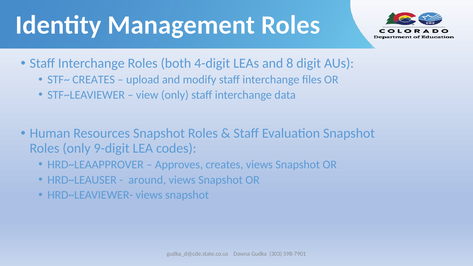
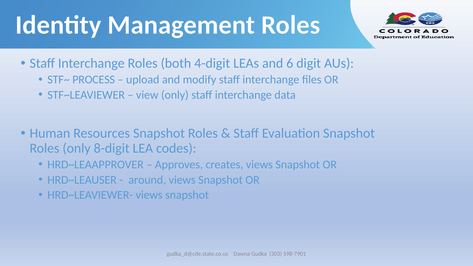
8: 8 -> 6
STF~ CREATES: CREATES -> PROCESS
9-digit: 9-digit -> 8-digit
